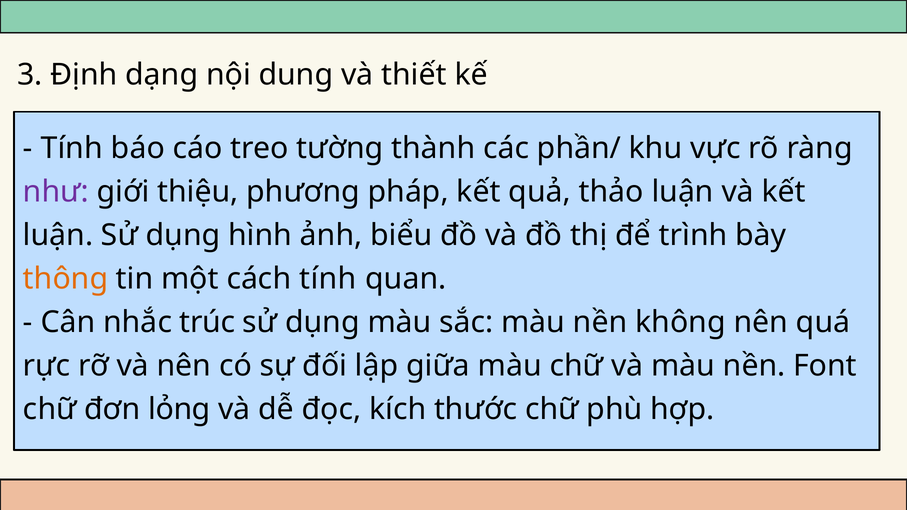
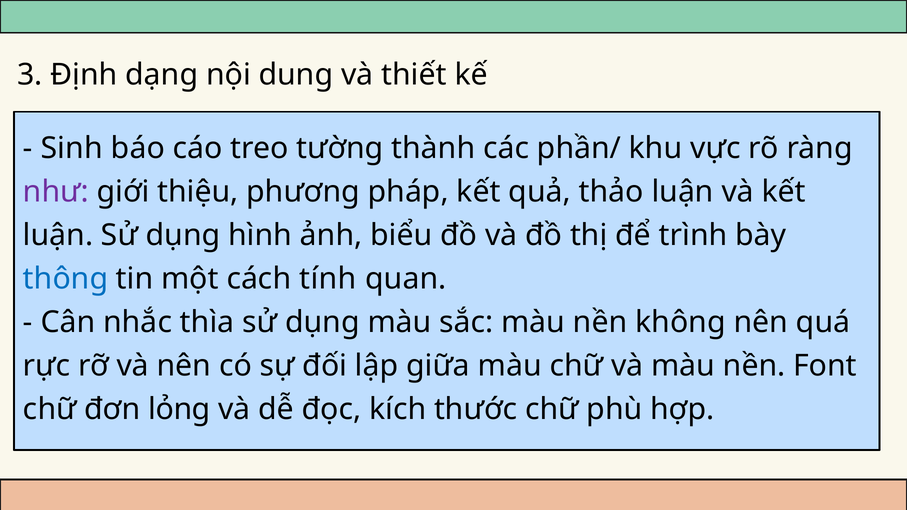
Tính at (72, 148): Tính -> Sinh
thông colour: orange -> blue
trúc: trúc -> thìa
